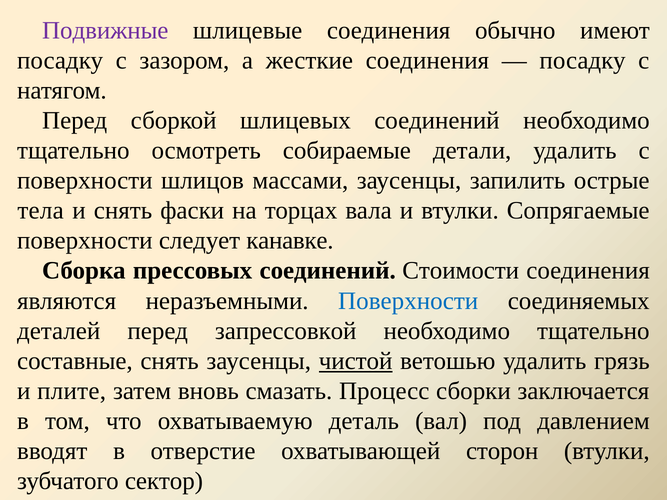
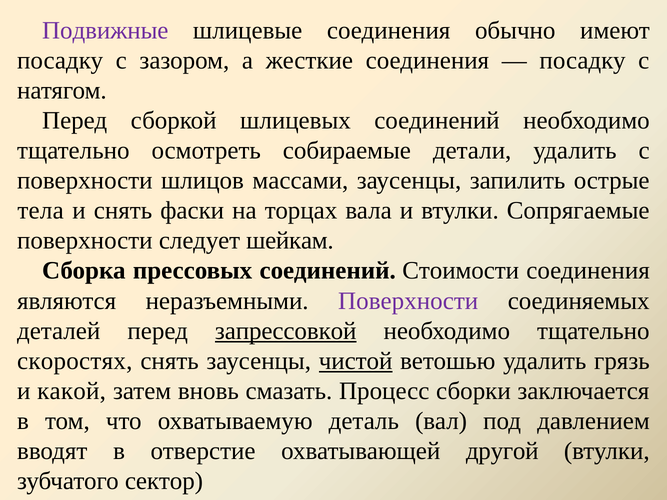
канавке: канавке -> шейкам
Поверхности at (408, 301) colour: blue -> purple
запрессовкой underline: none -> present
составные: составные -> скоростях
плите: плите -> какой
сторон: сторон -> другой
